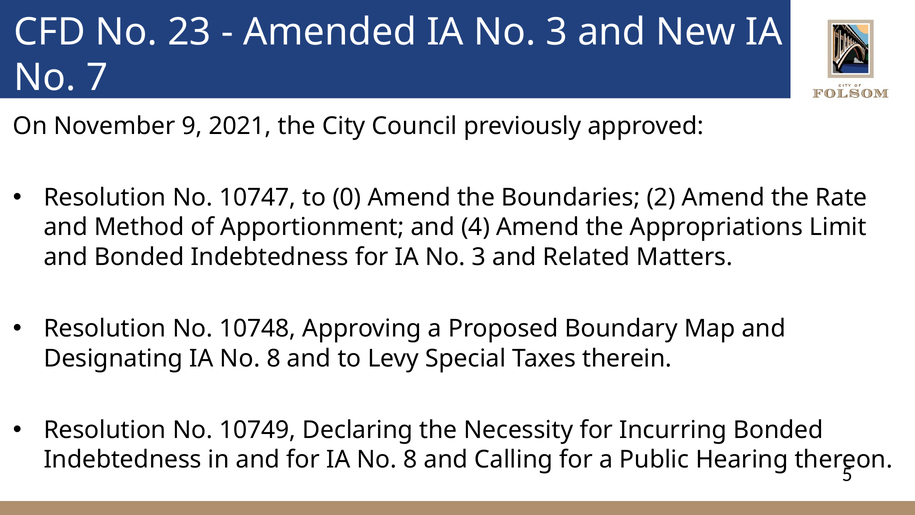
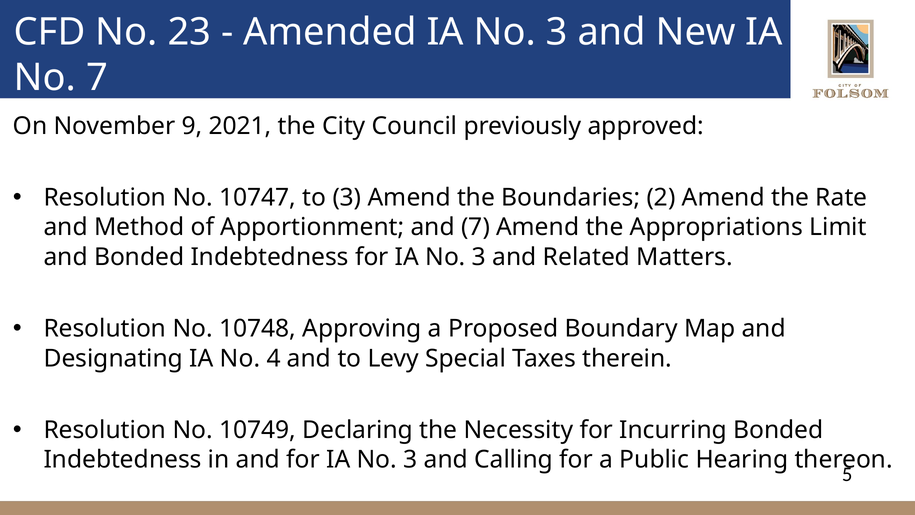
to 0: 0 -> 3
and 4: 4 -> 7
Designating IA No 8: 8 -> 4
8 at (410, 460): 8 -> 3
